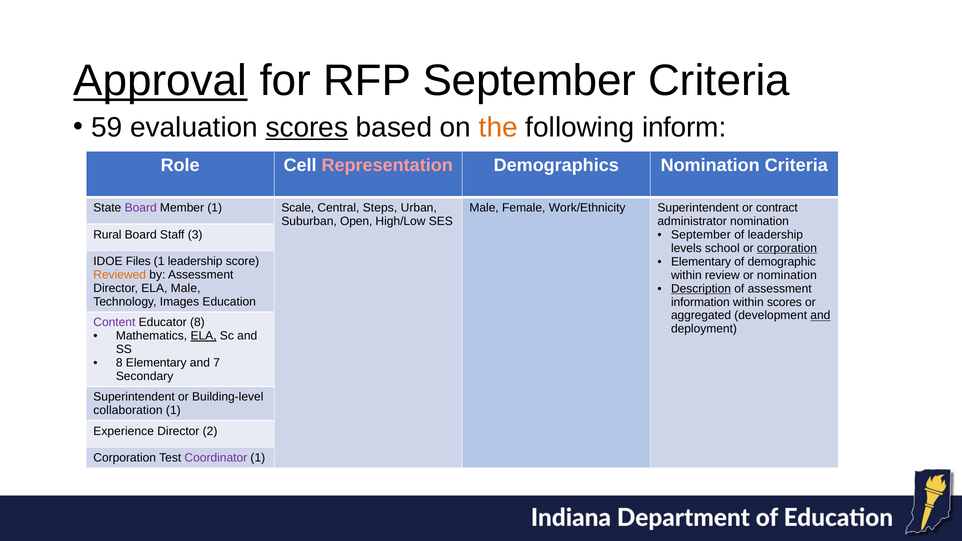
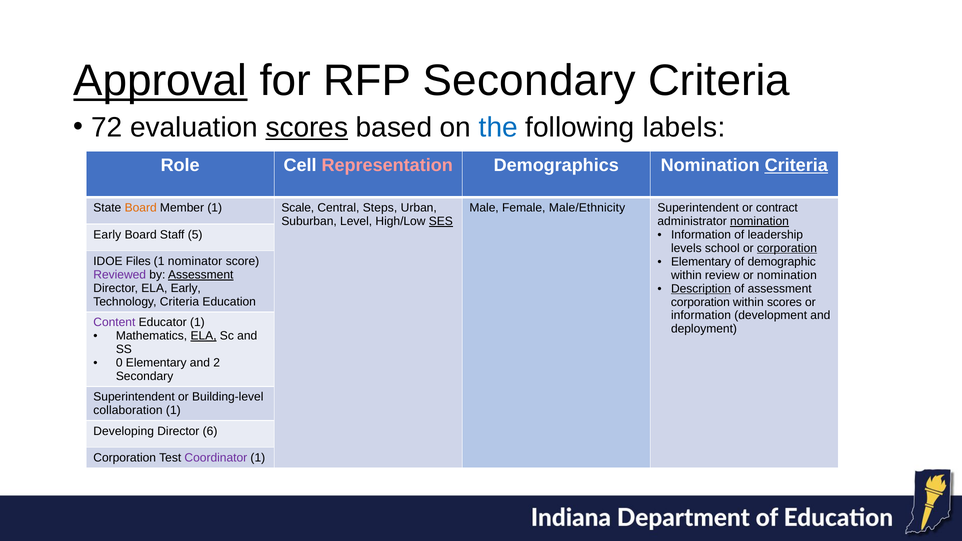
RFP September: September -> Secondary
59: 59 -> 72
the colour: orange -> blue
inform: inform -> labels
Criteria at (796, 165) underline: none -> present
Board at (141, 208) colour: purple -> orange
Work/Ethnicity: Work/Ethnicity -> Male/Ethnicity
Open: Open -> Level
SES underline: none -> present
nomination at (760, 221) underline: none -> present
Rural at (107, 235): Rural -> Early
3: 3 -> 5
September at (701, 235): September -> Information
1 leadership: leadership -> nominator
Reviewed colour: orange -> purple
Assessment at (201, 275) underline: none -> present
ELA Male: Male -> Early
Technology Images: Images -> Criteria
information at (700, 302): information -> corporation
aggregated at (701, 316): aggregated -> information
and at (820, 316) underline: present -> none
Educator 8: 8 -> 1
8 at (119, 363): 8 -> 0
7: 7 -> 2
Experience: Experience -> Developing
2: 2 -> 6
